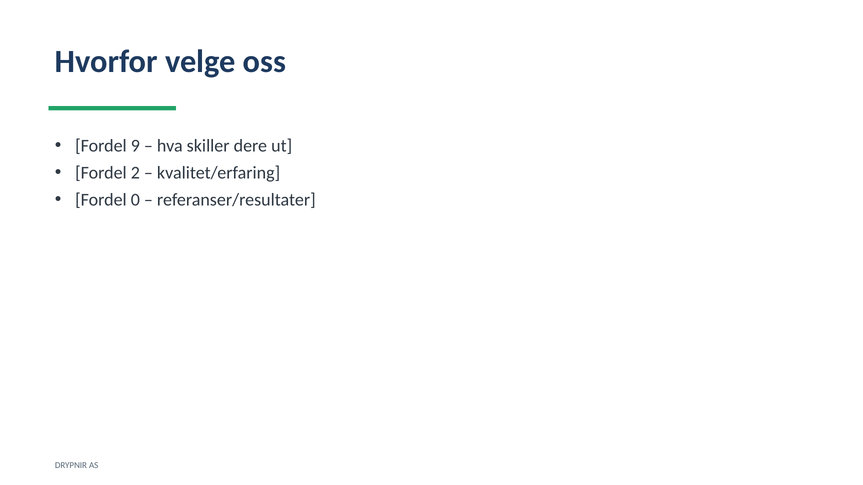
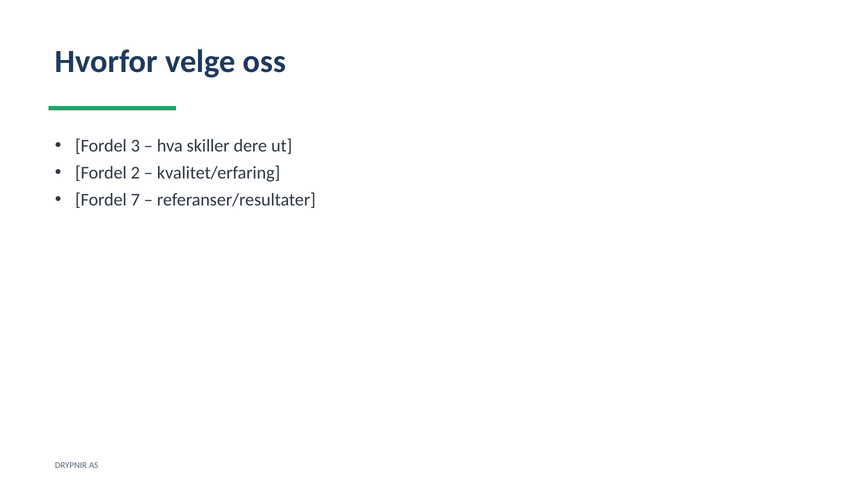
9: 9 -> 3
0: 0 -> 7
